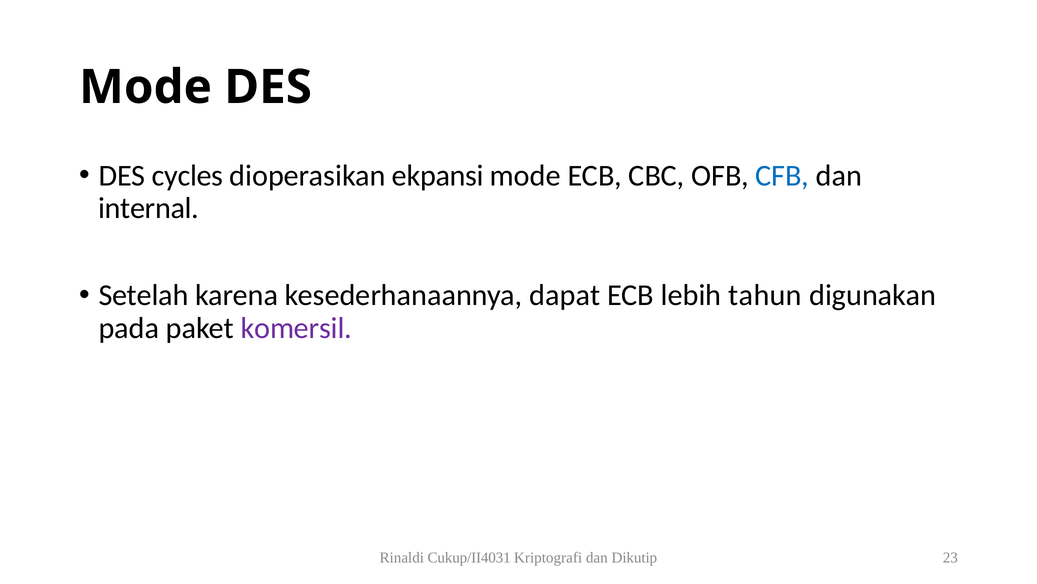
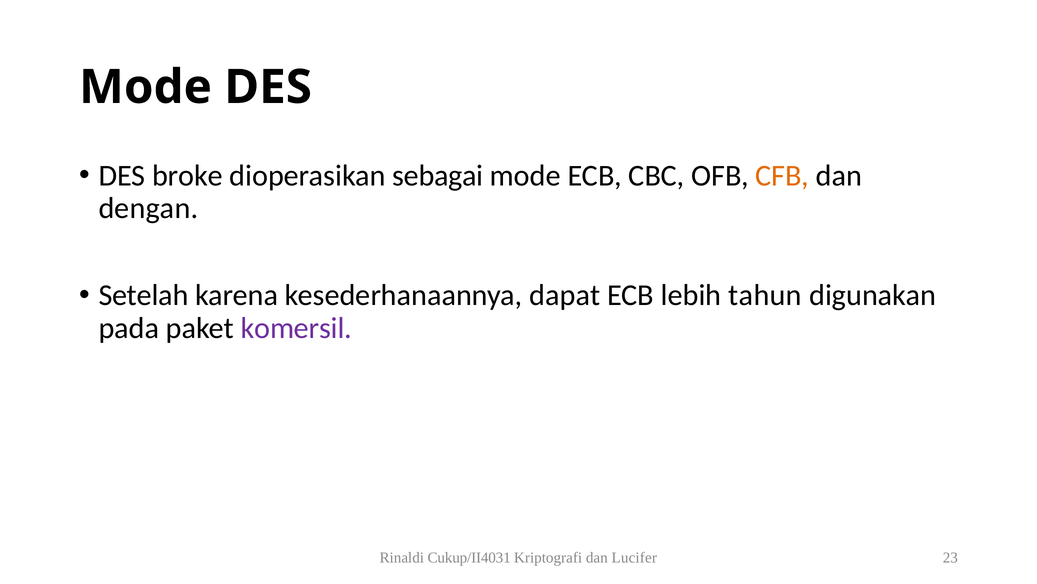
cycles: cycles -> broke
ekpansi: ekpansi -> sebagai
CFB colour: blue -> orange
internal: internal -> dengan
Dikutip: Dikutip -> Lucifer
